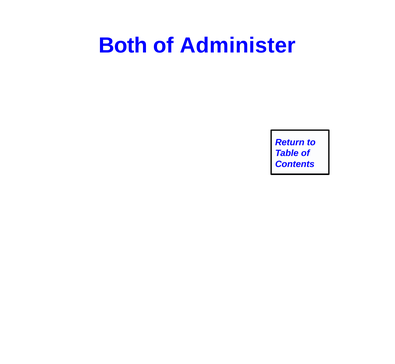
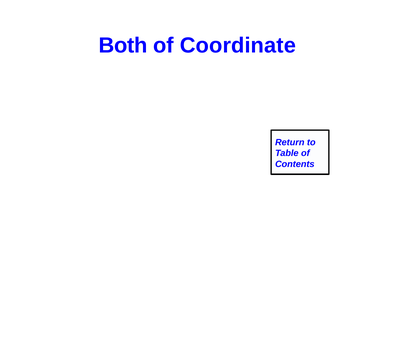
Administer: Administer -> Coordinate
